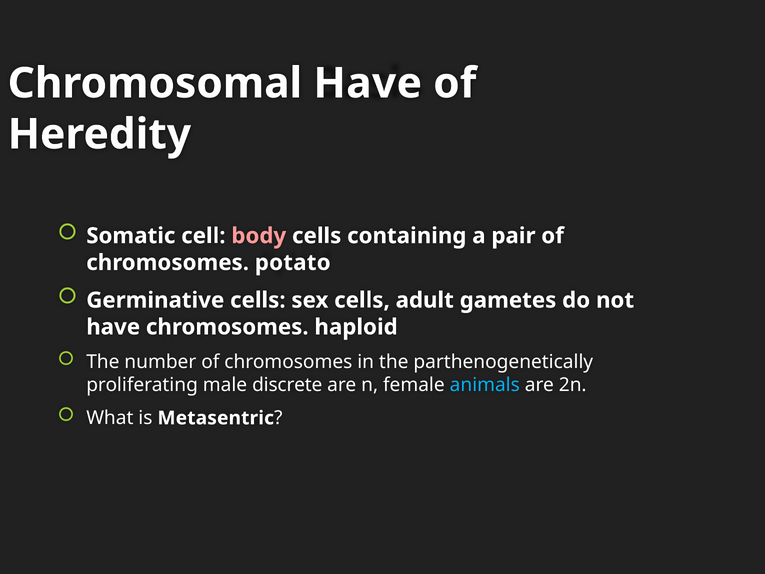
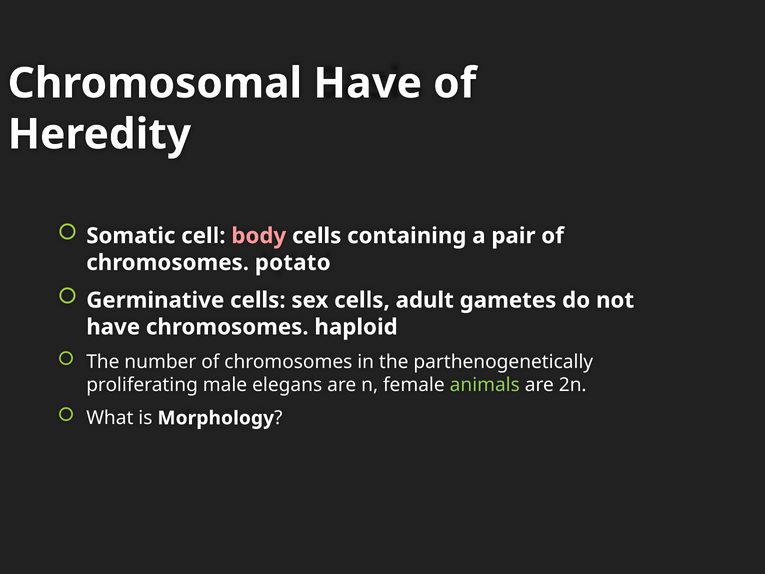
discrete: discrete -> elegans
animals colour: light blue -> light green
Metasentric: Metasentric -> Morphology
